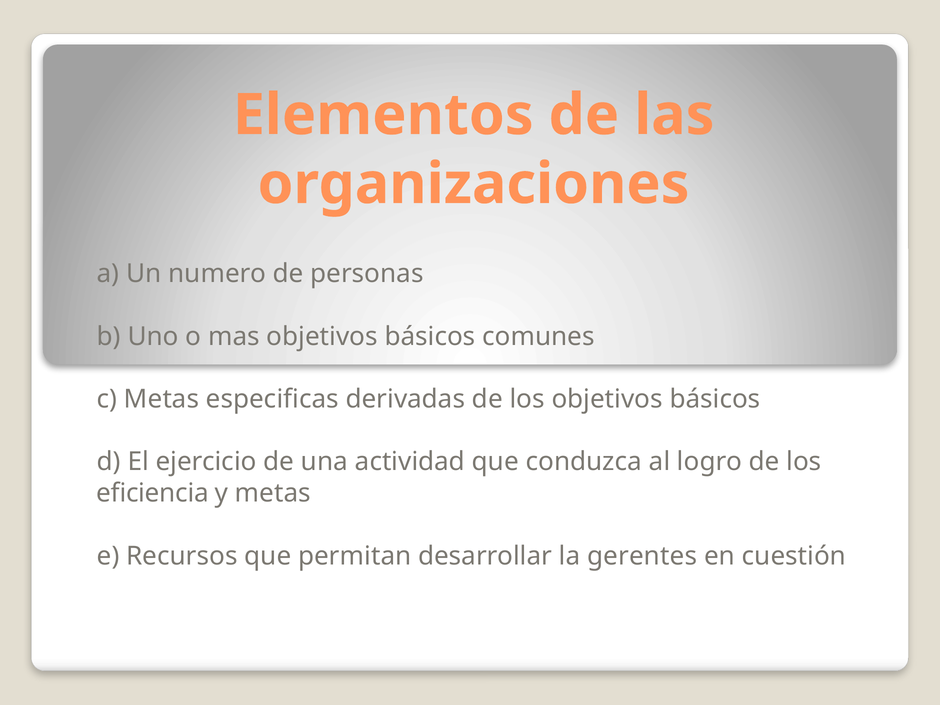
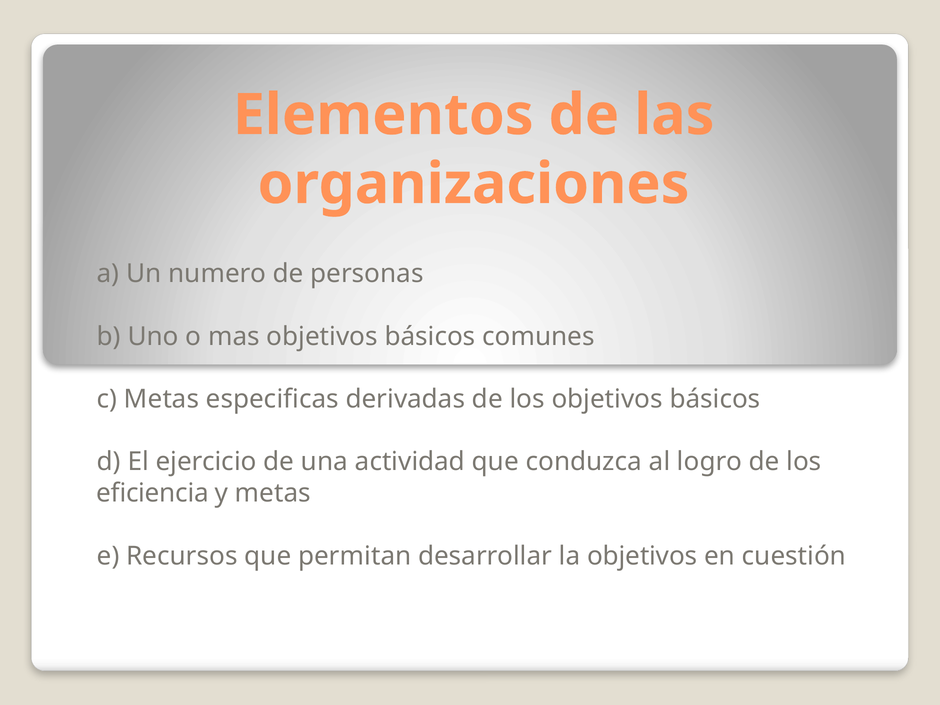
la gerentes: gerentes -> objetivos
